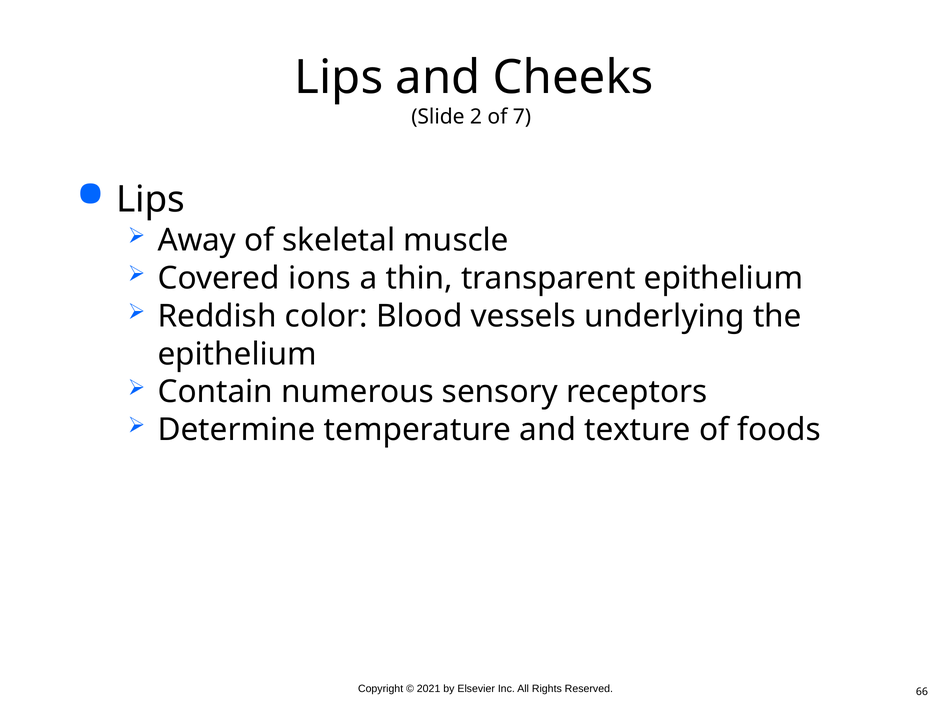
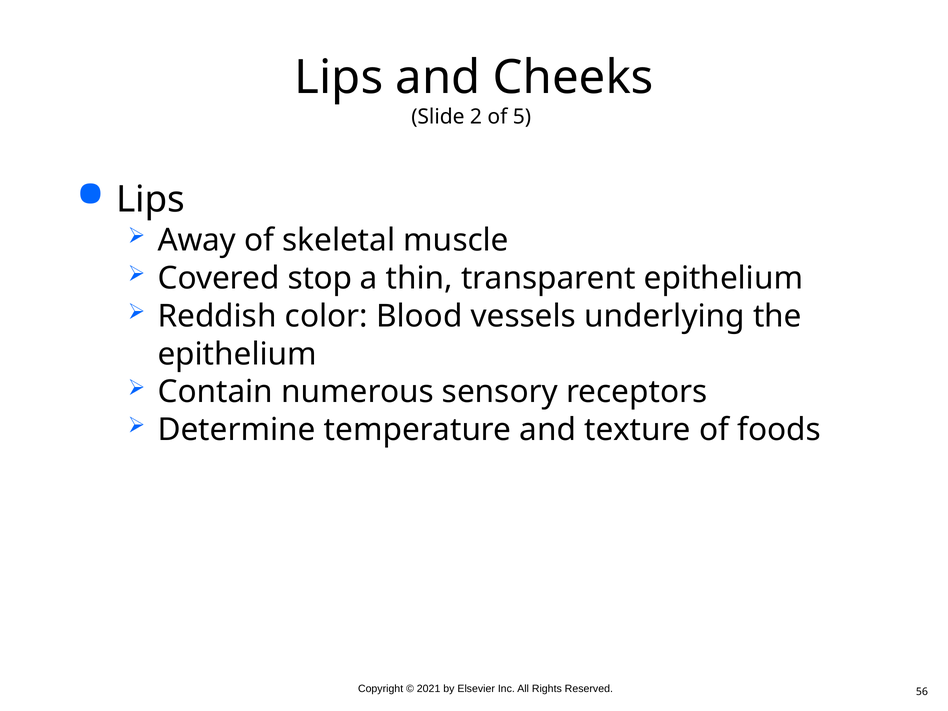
7: 7 -> 5
ions: ions -> stop
66: 66 -> 56
